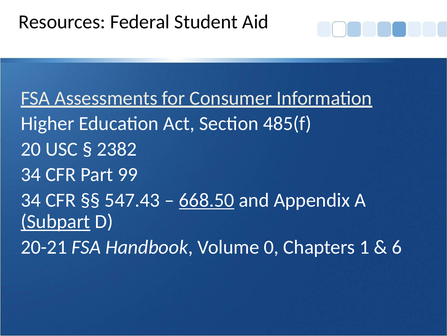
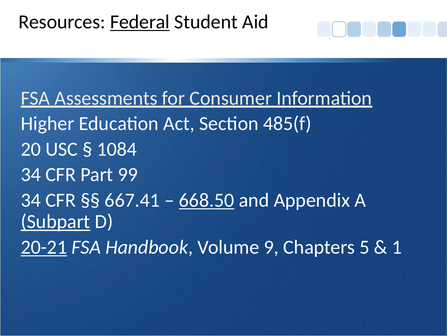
Federal underline: none -> present
2382: 2382 -> 1084
547.43: 547.43 -> 667.41
20-21 underline: none -> present
0: 0 -> 9
1: 1 -> 5
6: 6 -> 1
